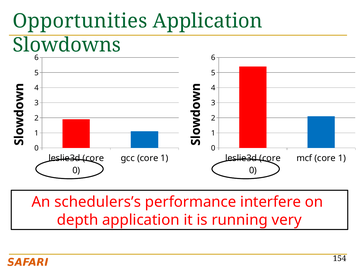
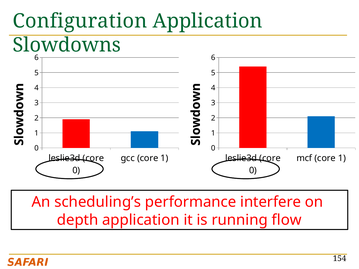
Opportunities: Opportunities -> Configuration
schedulers’s: schedulers’s -> scheduling’s
very: very -> flow
